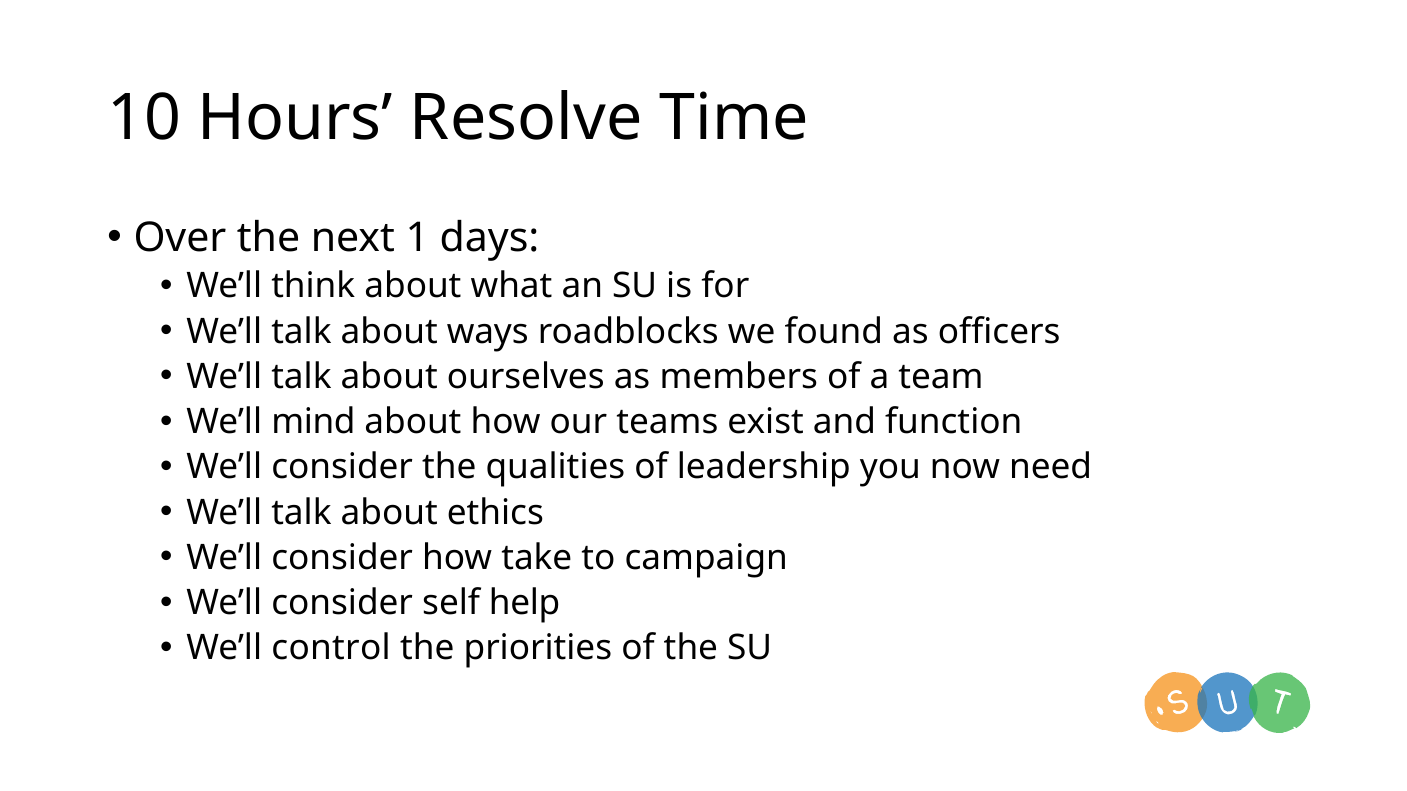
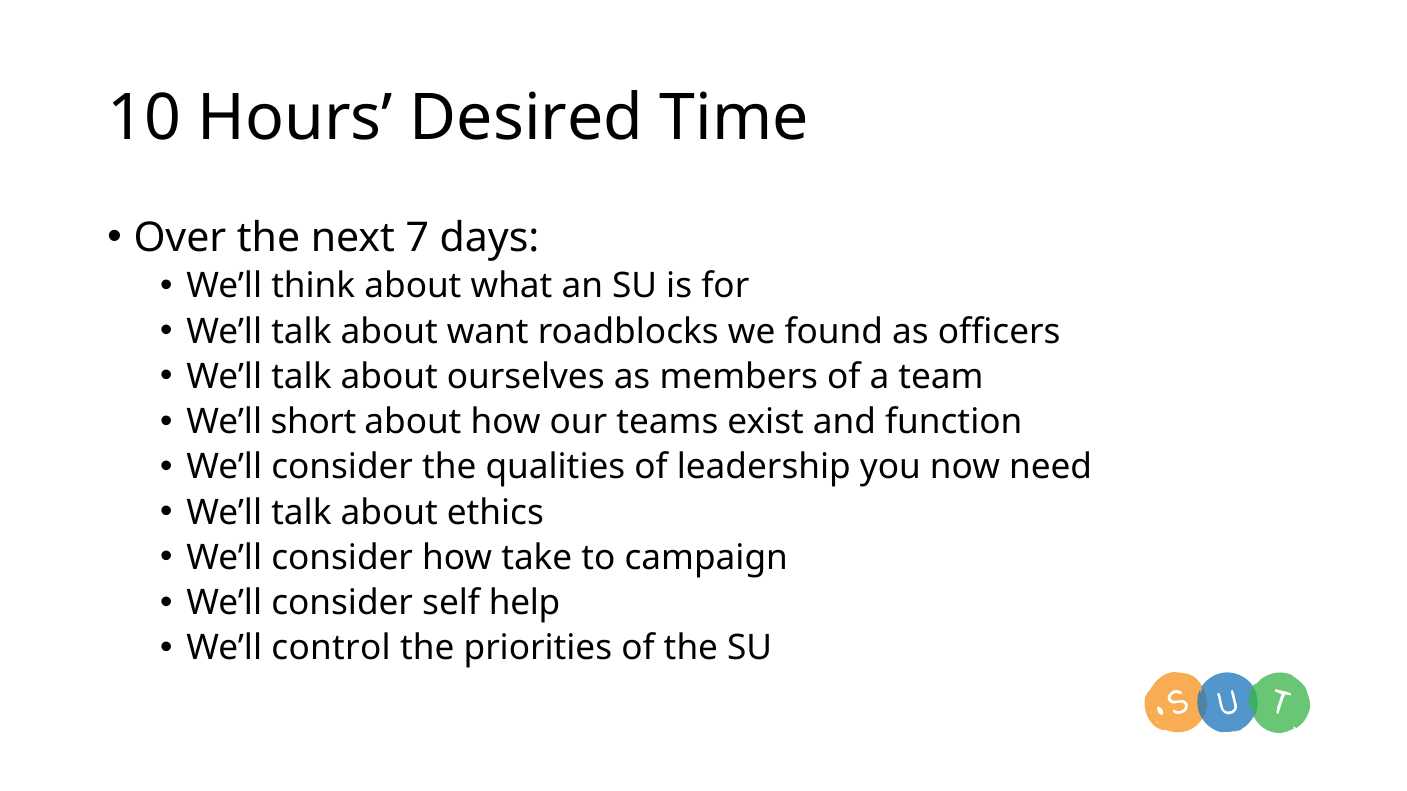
Resolve: Resolve -> Desired
1: 1 -> 7
ways: ways -> want
mind: mind -> short
